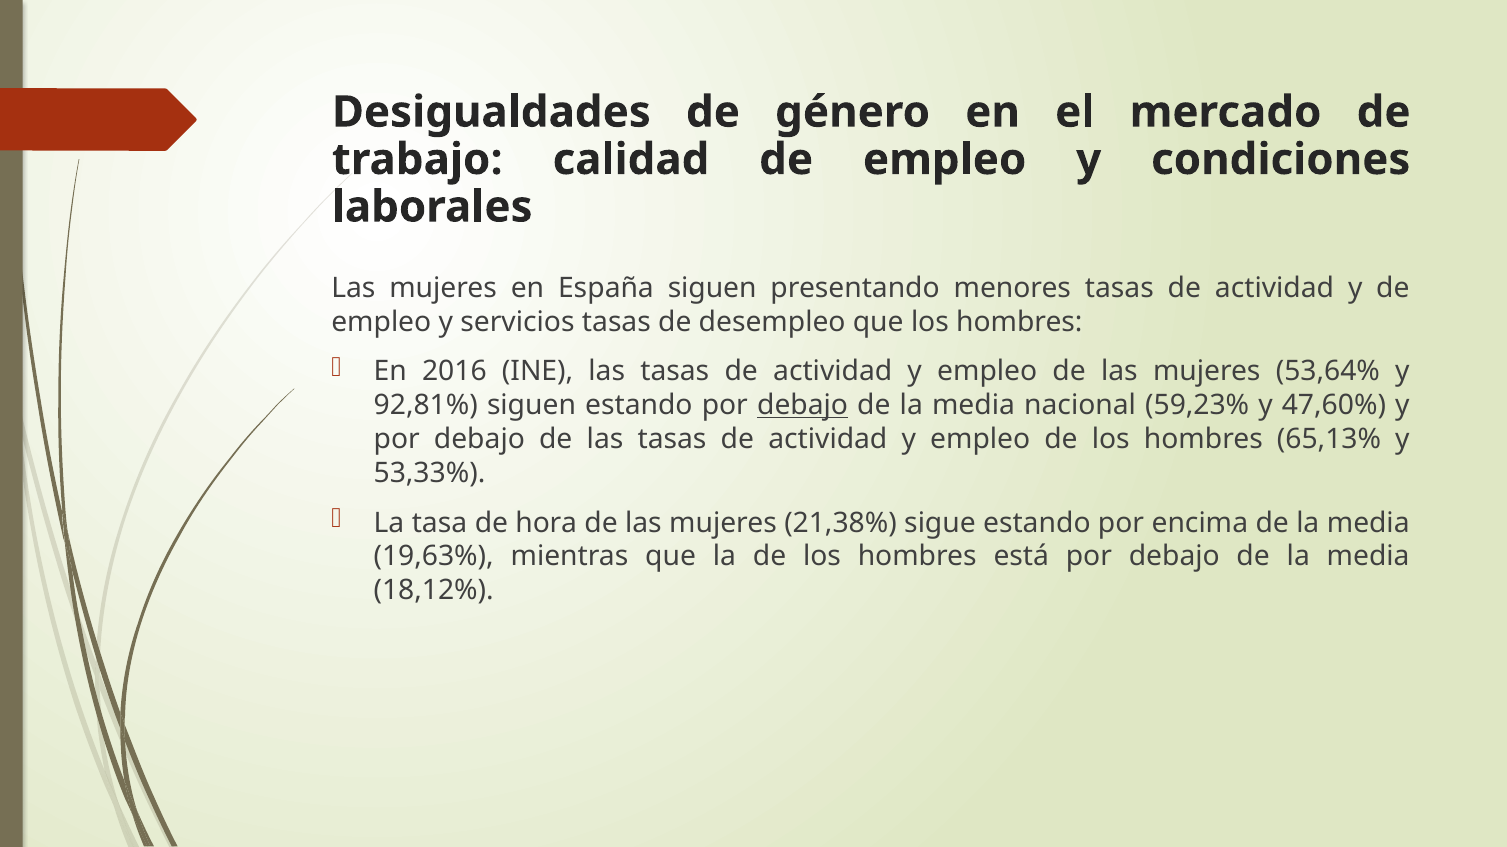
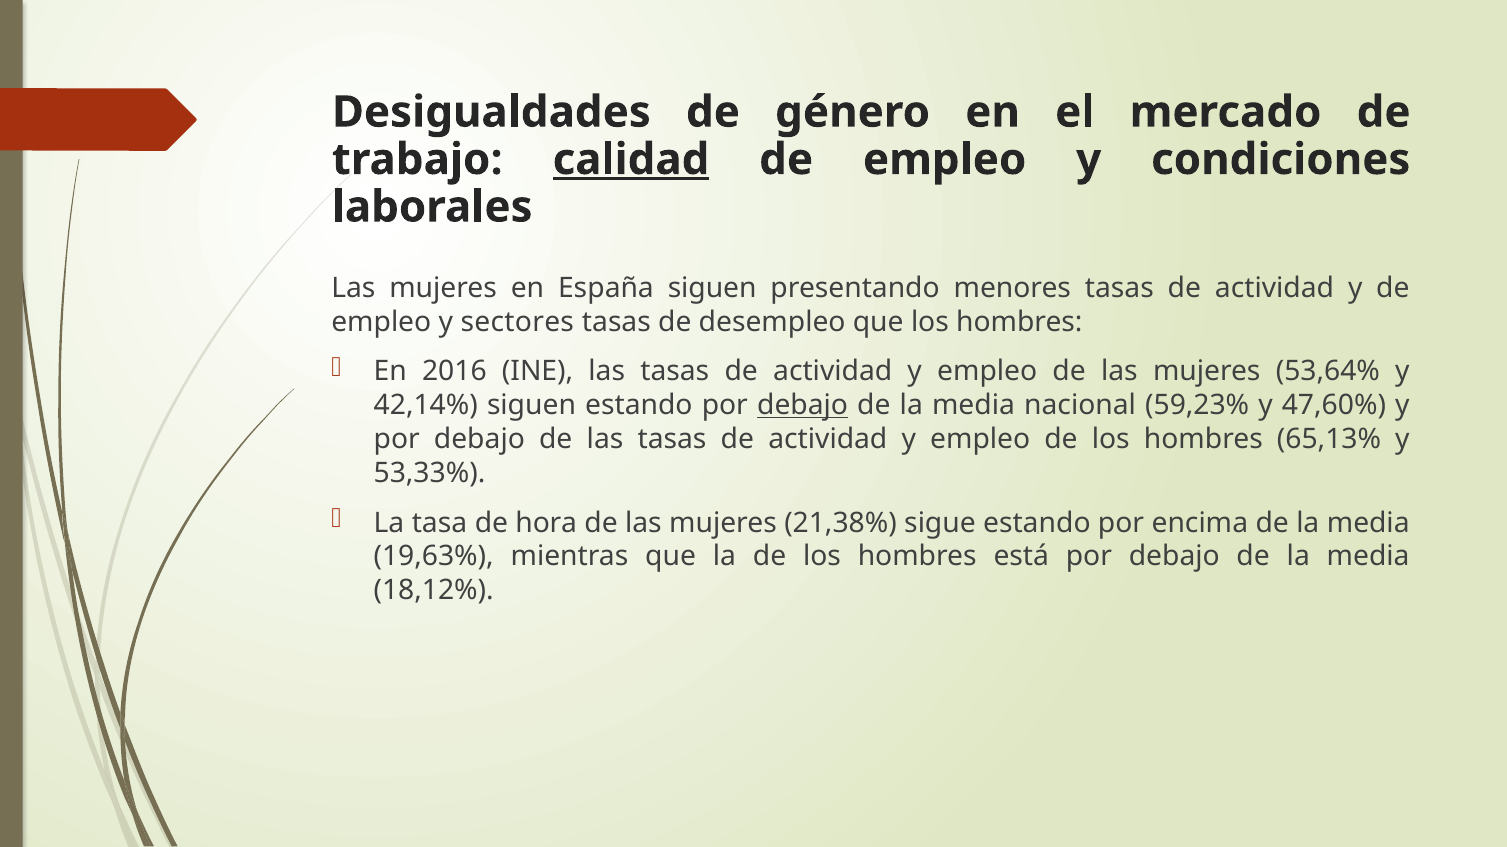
calidad underline: none -> present
servicios: servicios -> sectores
92,81%: 92,81% -> 42,14%
